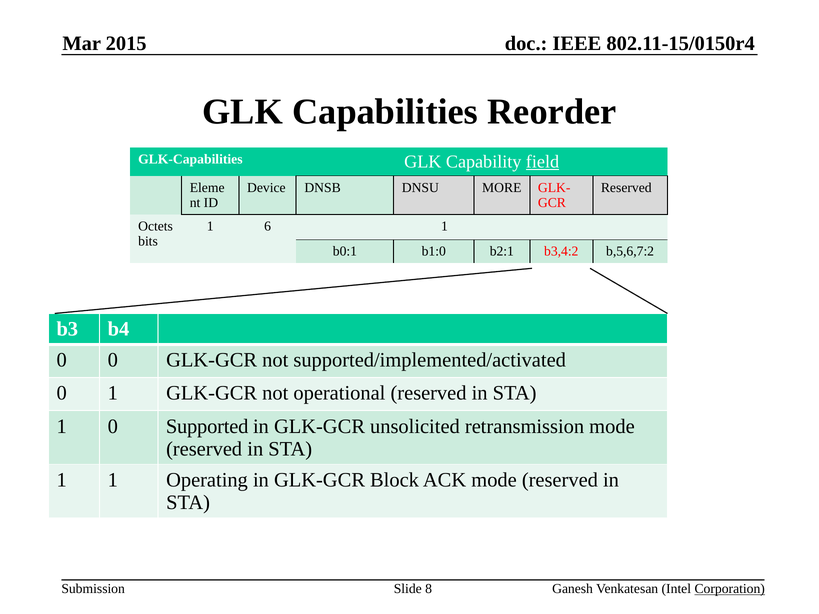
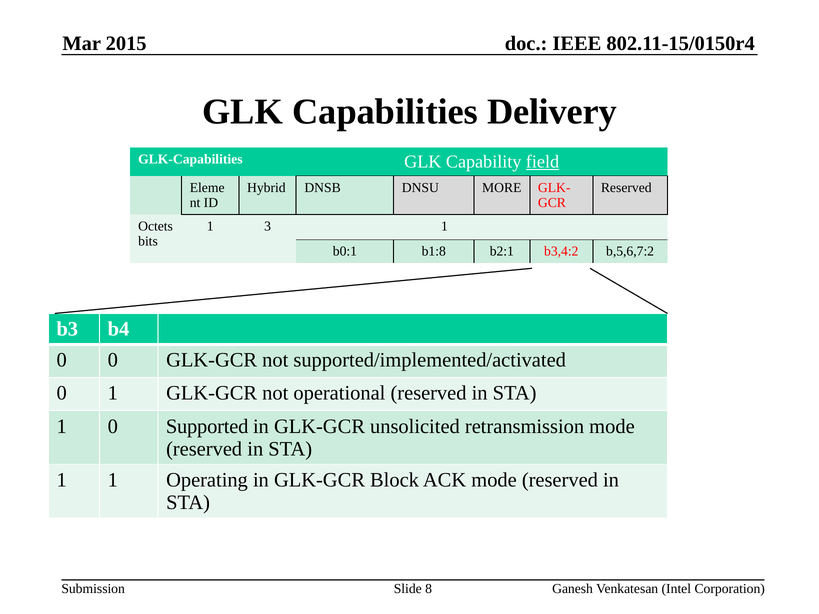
Reorder: Reorder -> Delivery
Device: Device -> Hybrid
6: 6 -> 3
b1:0: b1:0 -> b1:8
Corporation underline: present -> none
